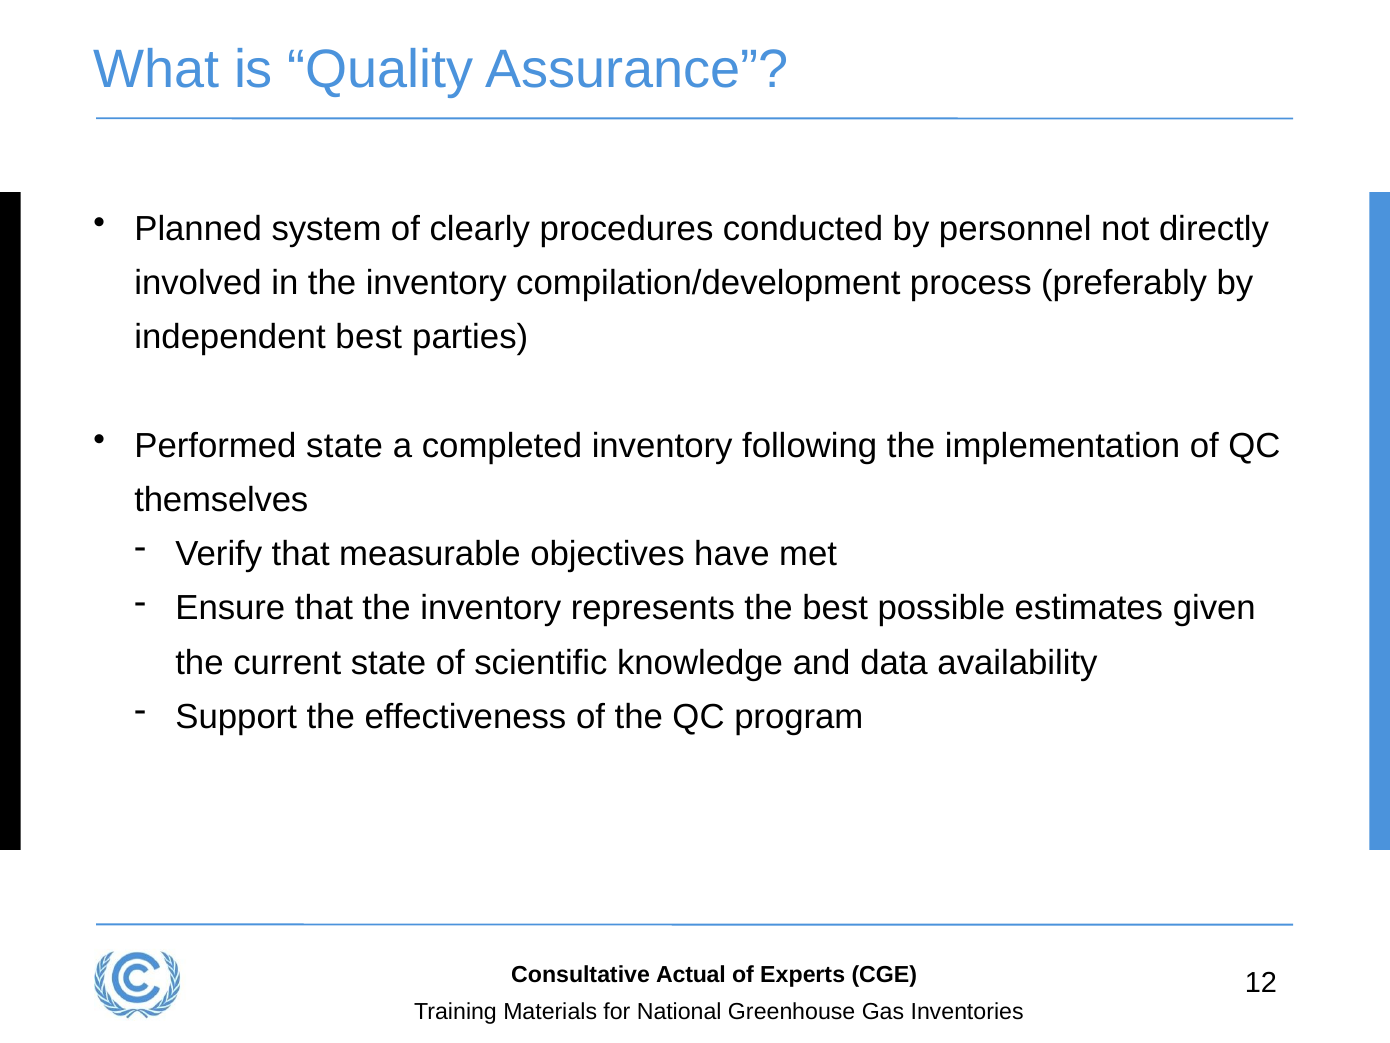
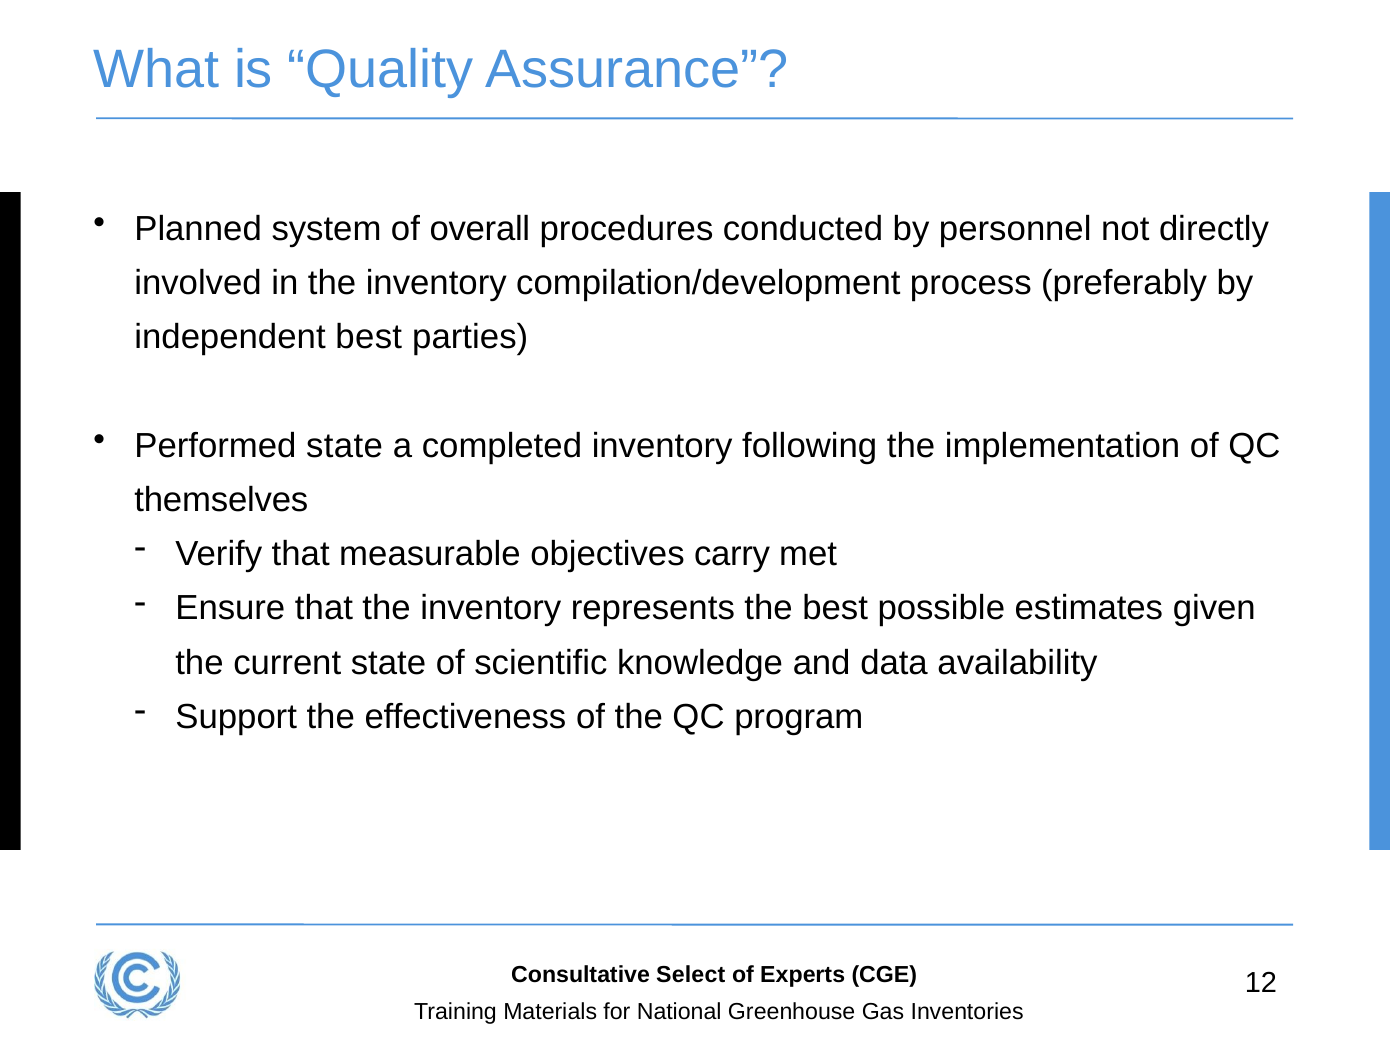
clearly: clearly -> overall
have: have -> carry
Actual: Actual -> Select
